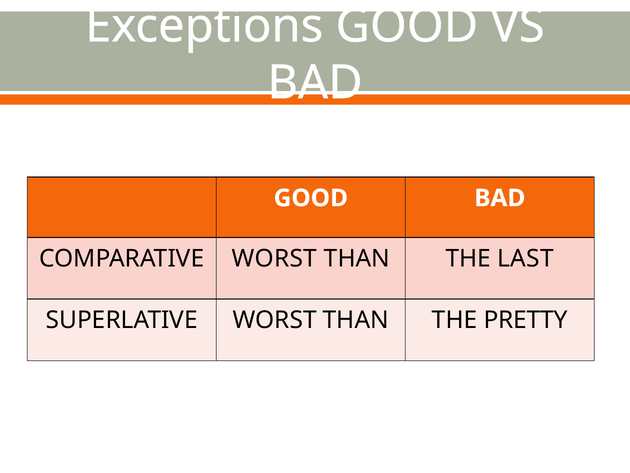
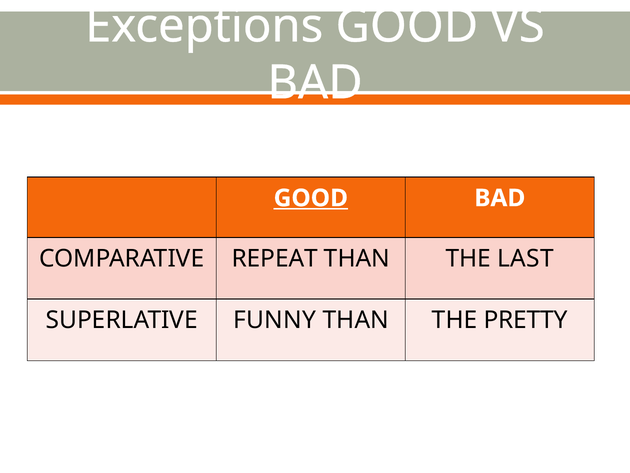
GOOD at (311, 198) underline: none -> present
COMPARATIVE WORST: WORST -> REPEAT
SUPERLATIVE WORST: WORST -> FUNNY
